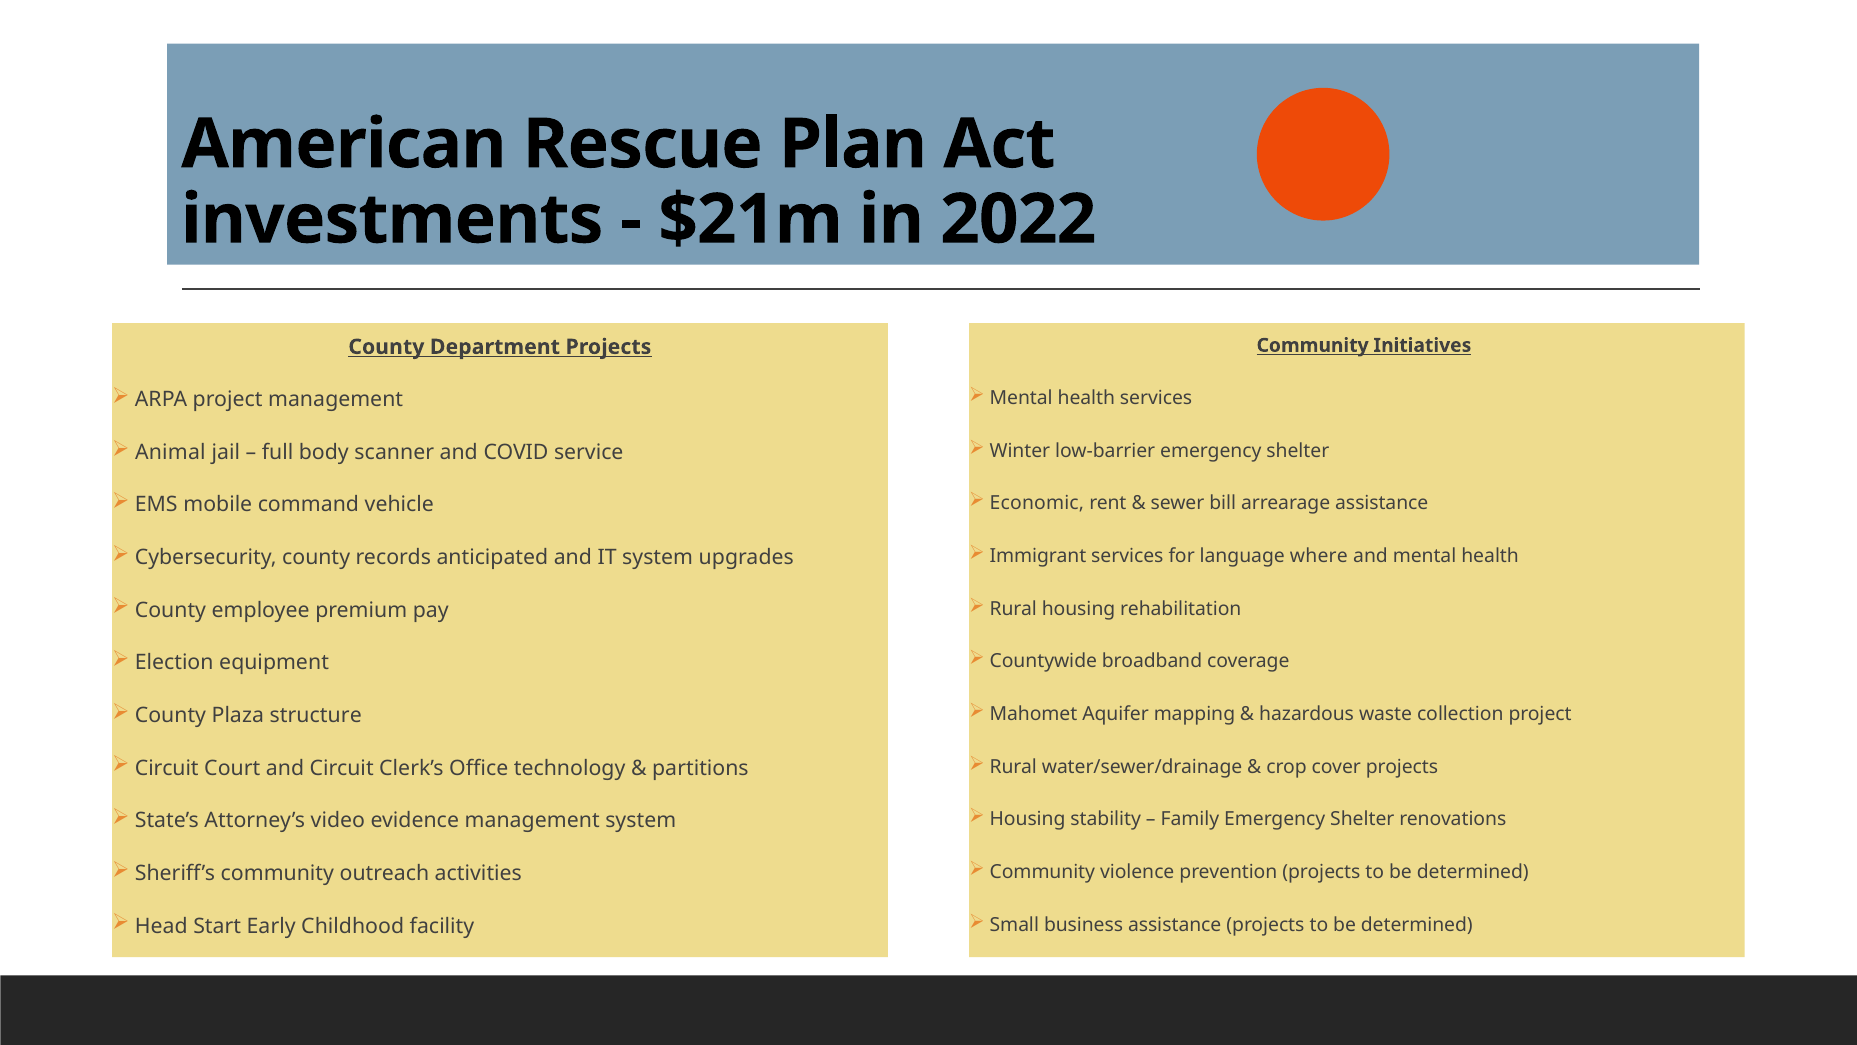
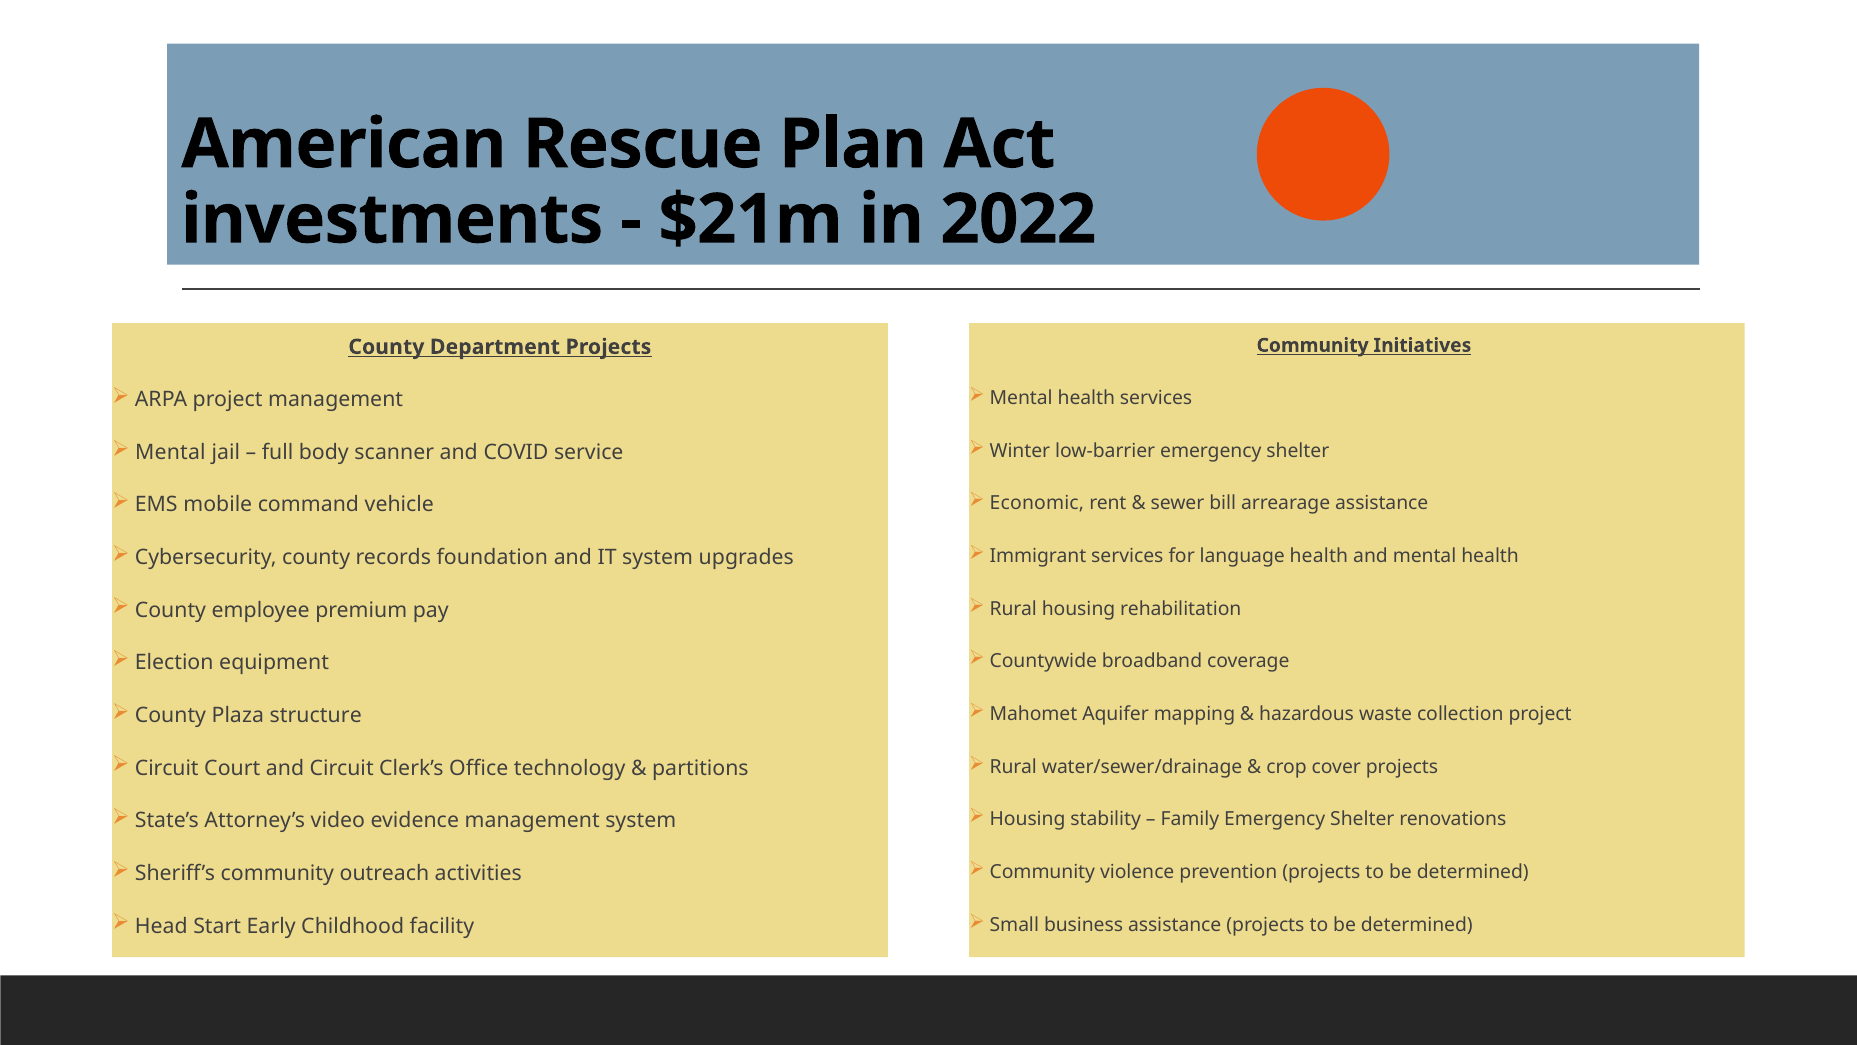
Animal at (170, 452): Animal -> Mental
language where: where -> health
anticipated: anticipated -> foundation
